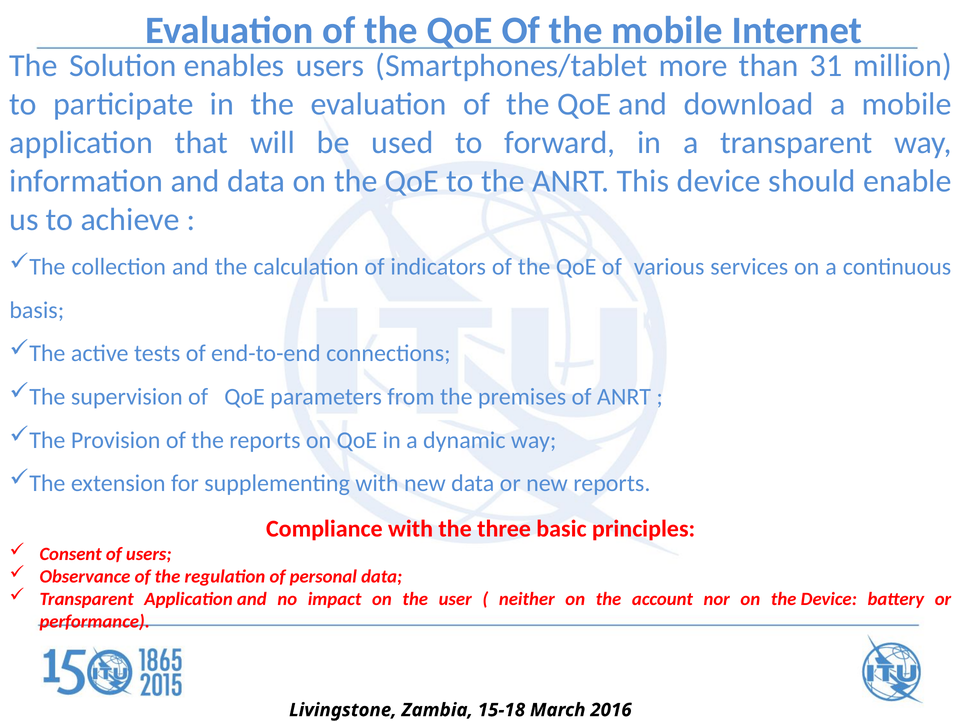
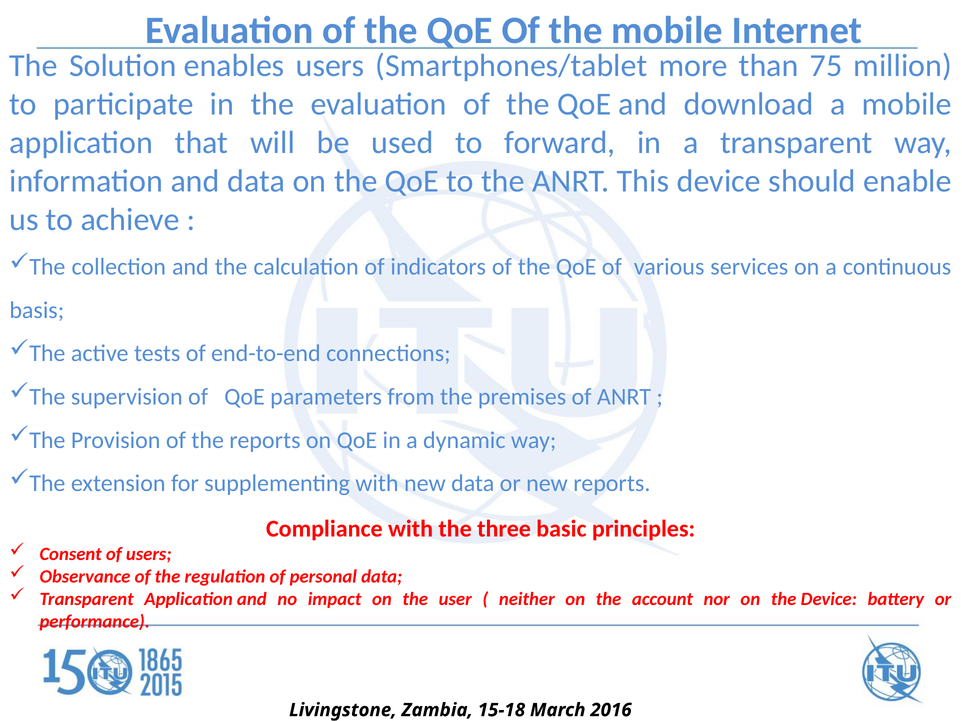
31: 31 -> 75
